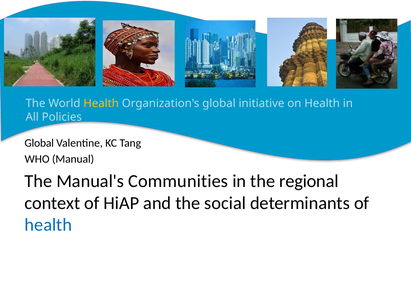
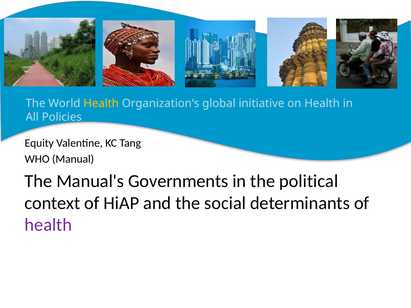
Global at (39, 143): Global -> Equity
Communities: Communities -> Governments
regional: regional -> political
health at (48, 225) colour: blue -> purple
